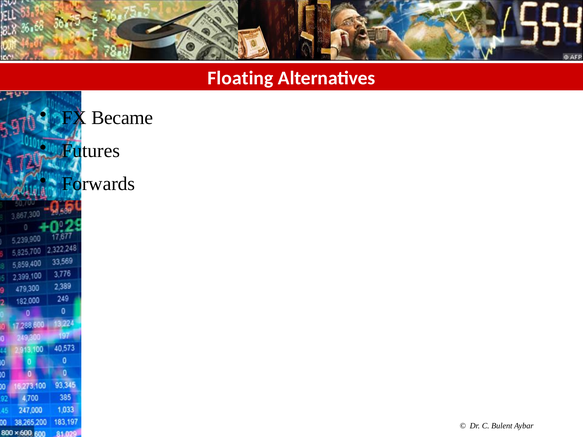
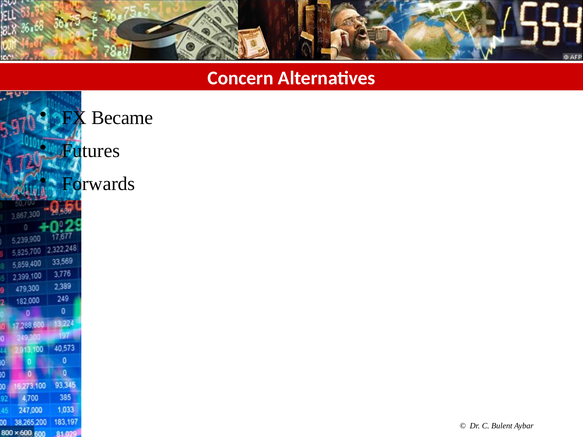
Floating: Floating -> Concern
